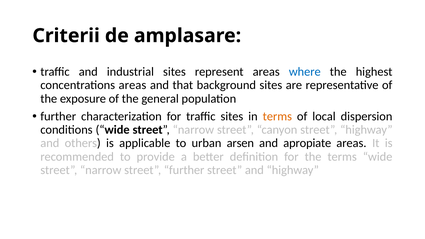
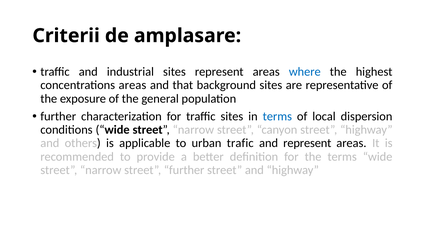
terms at (277, 116) colour: orange -> blue
arsen: arsen -> trafic
and apropiate: apropiate -> represent
